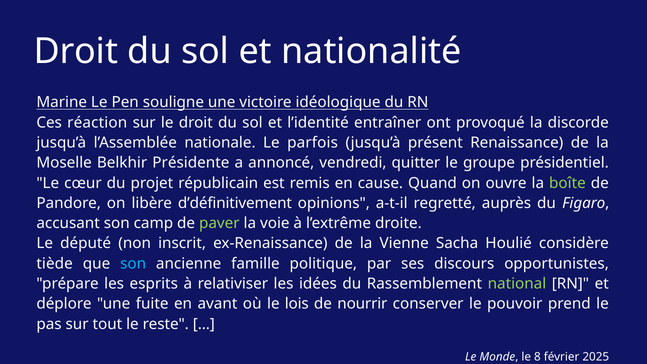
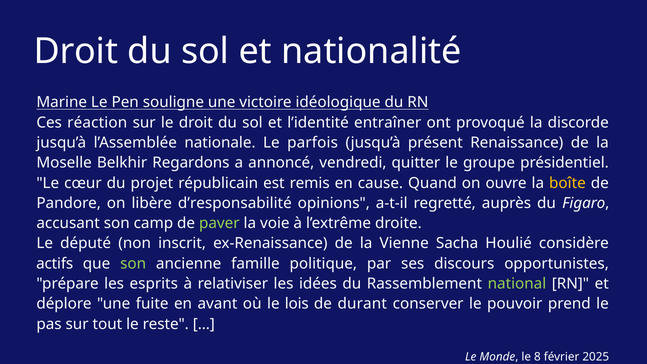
Présidente: Présidente -> Regardons
boîte colour: light green -> yellow
d’définitivement: d’définitivement -> d’responsabilité
tiède: tiède -> actifs
son at (133, 264) colour: light blue -> light green
nourrir: nourrir -> durant
